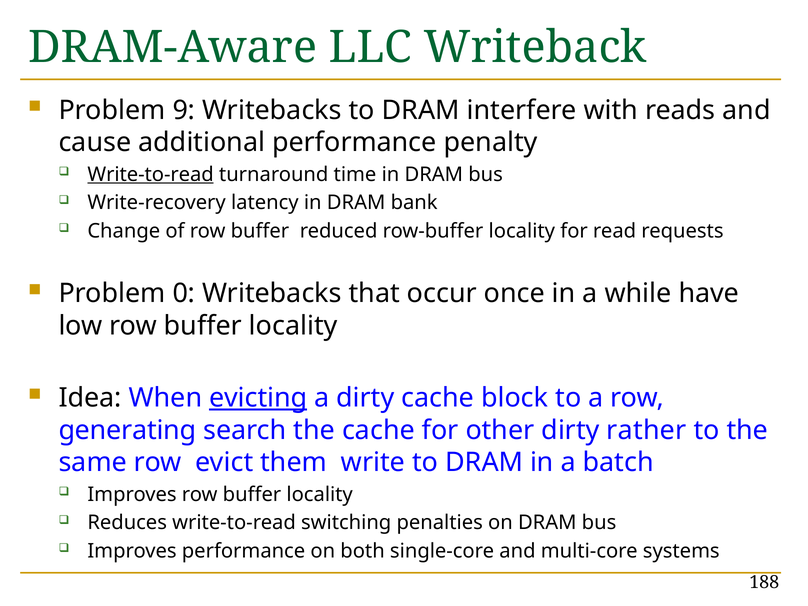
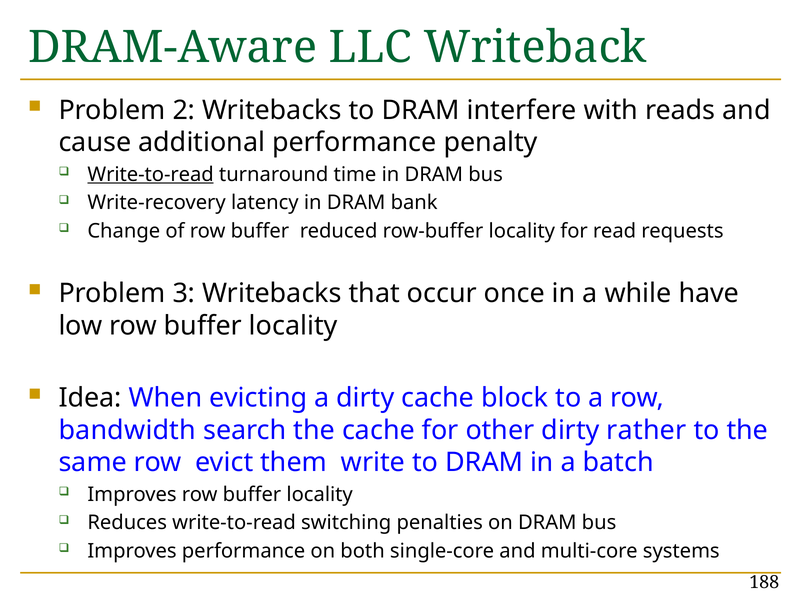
9: 9 -> 2
0: 0 -> 3
evicting underline: present -> none
generating: generating -> bandwidth
